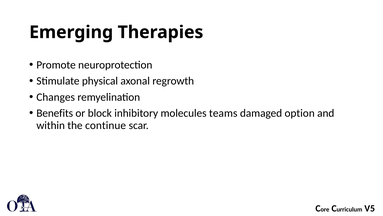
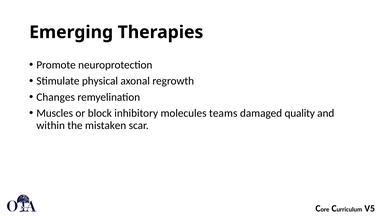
Benefits: Benefits -> Muscles
option: option -> quality
continue: continue -> mistaken
